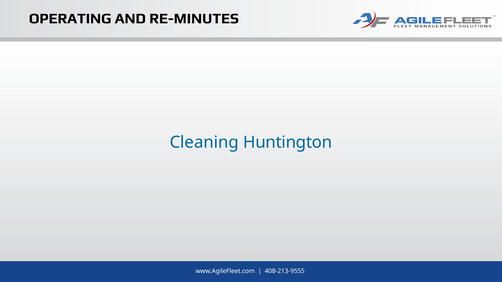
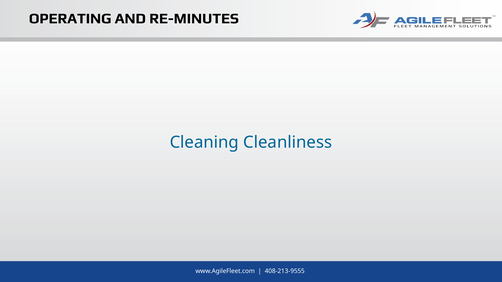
Huntington: Huntington -> Cleanliness
